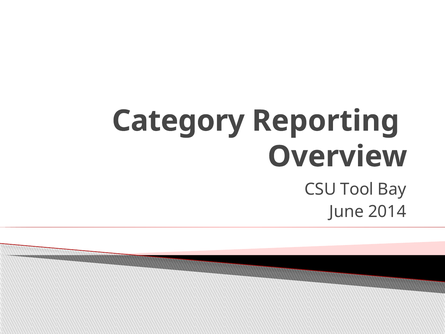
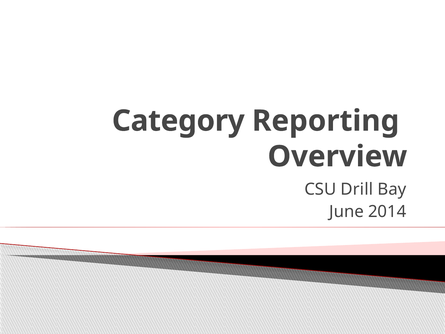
Tool: Tool -> Drill
